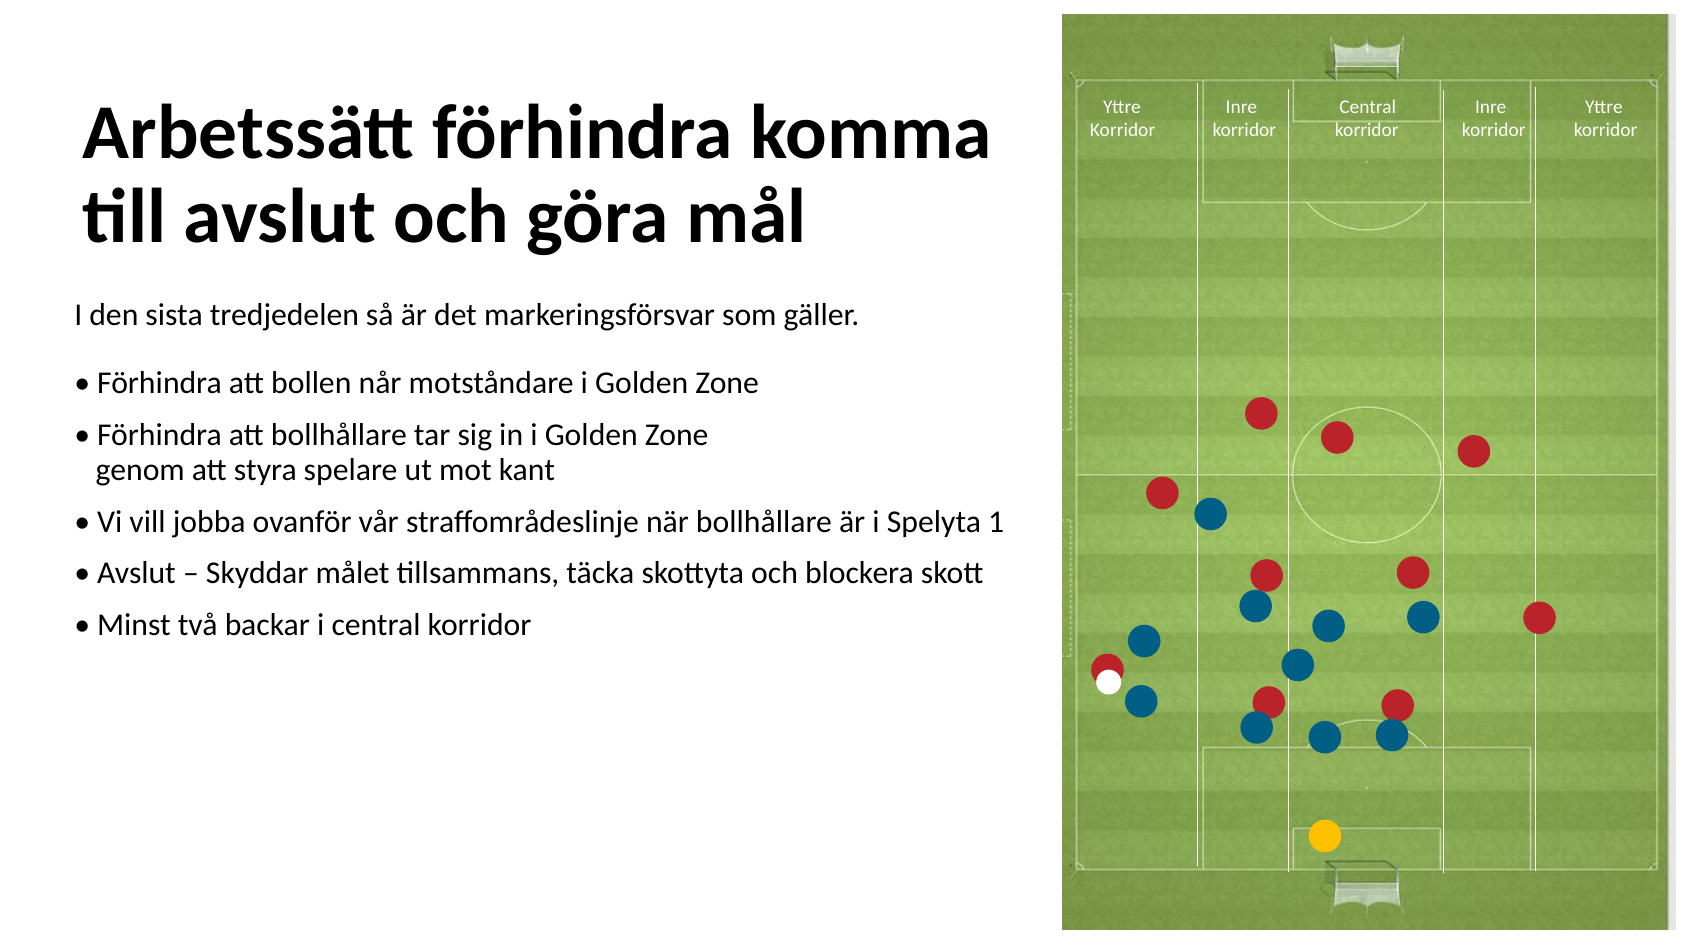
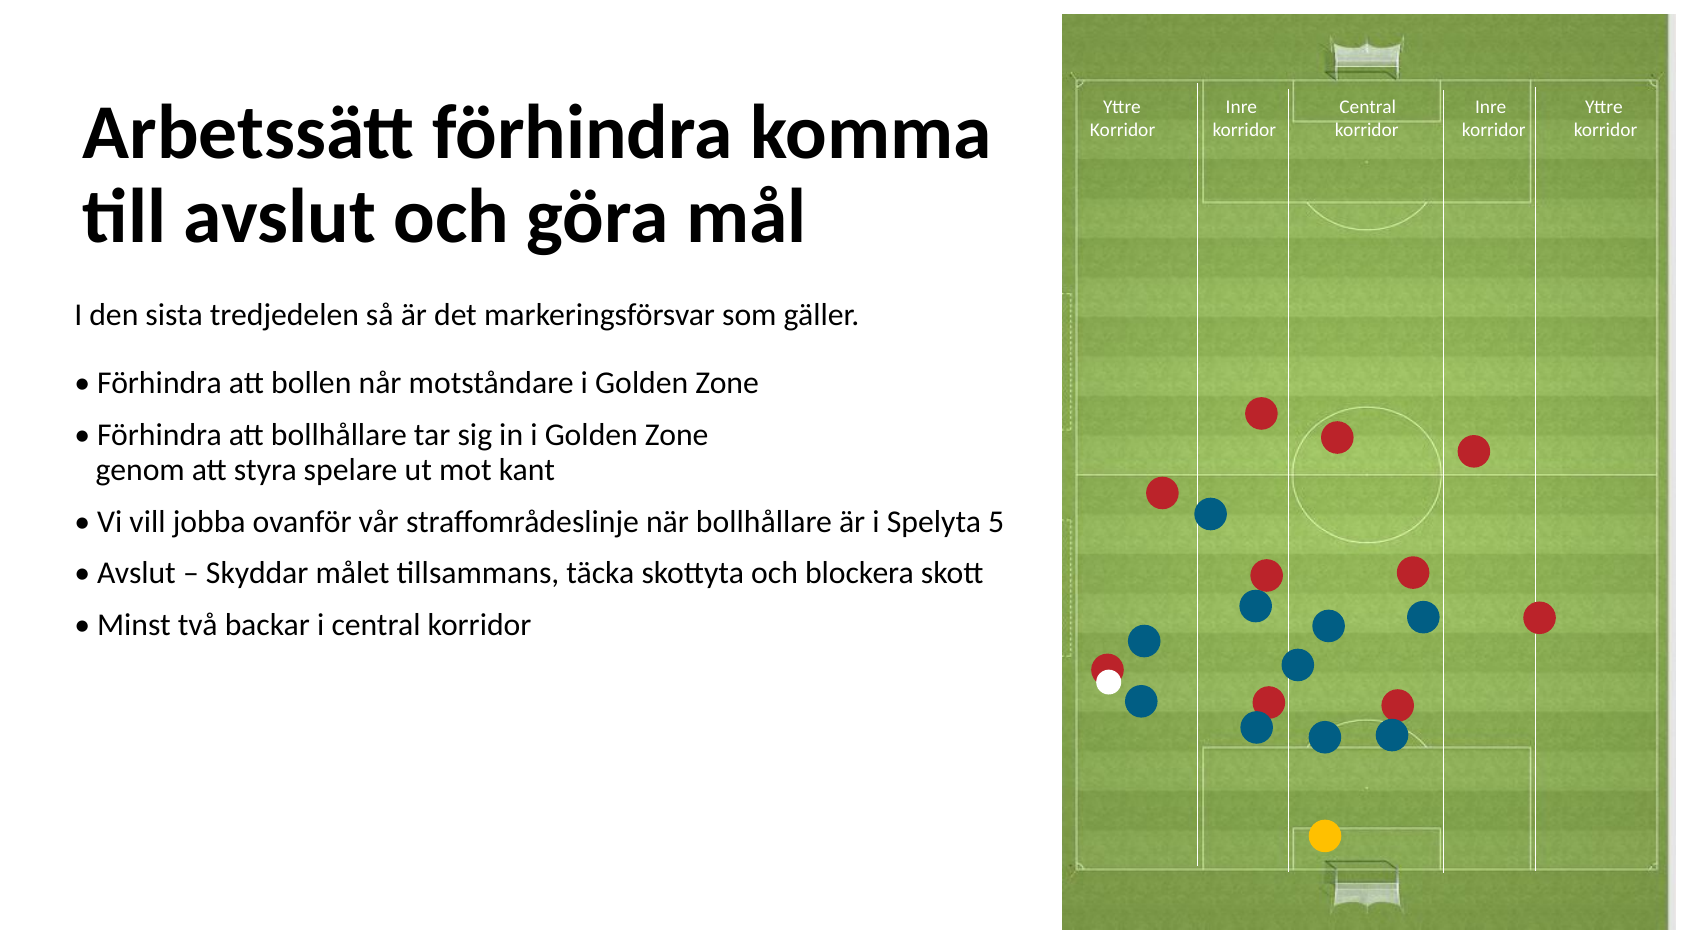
1: 1 -> 5
